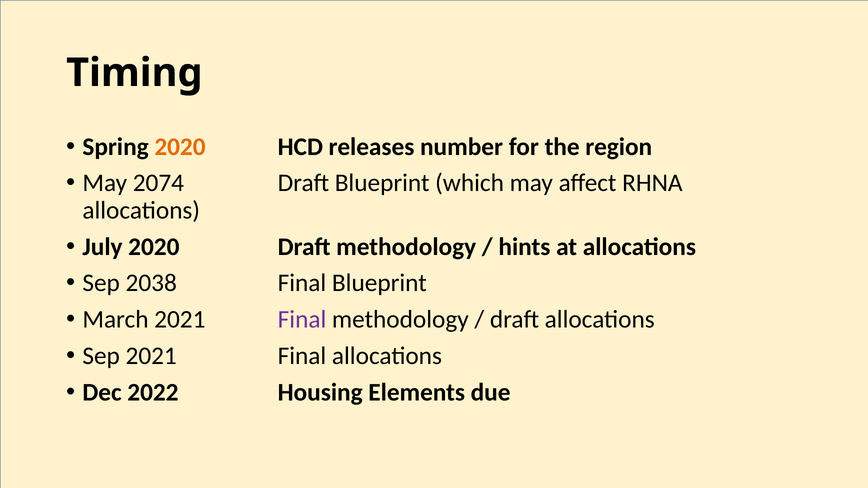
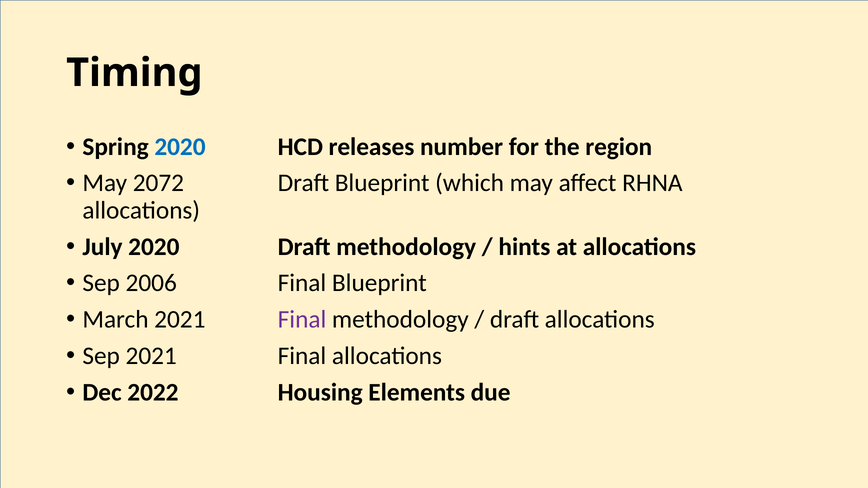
2020 at (180, 147) colour: orange -> blue
2074: 2074 -> 2072
2038: 2038 -> 2006
